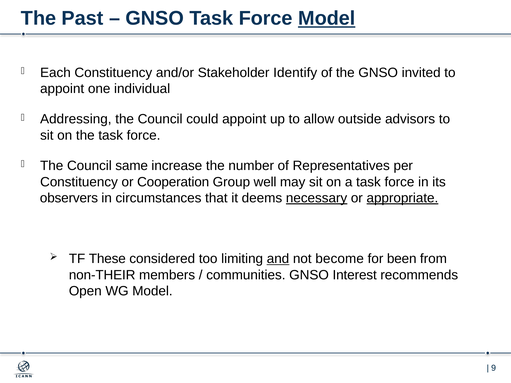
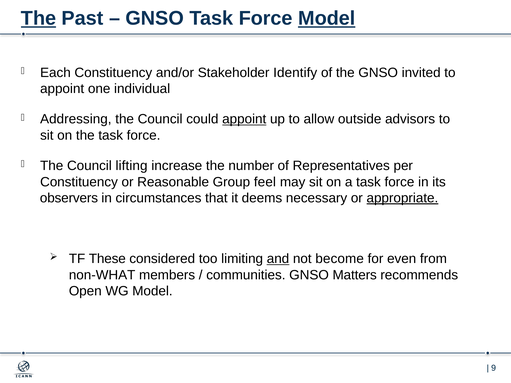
The at (39, 18) underline: none -> present
appoint at (244, 119) underline: none -> present
same: same -> lifting
Cooperation: Cooperation -> Reasonable
well: well -> feel
necessary underline: present -> none
been: been -> even
non-THEIR: non-THEIR -> non-WHAT
Interest: Interest -> Matters
